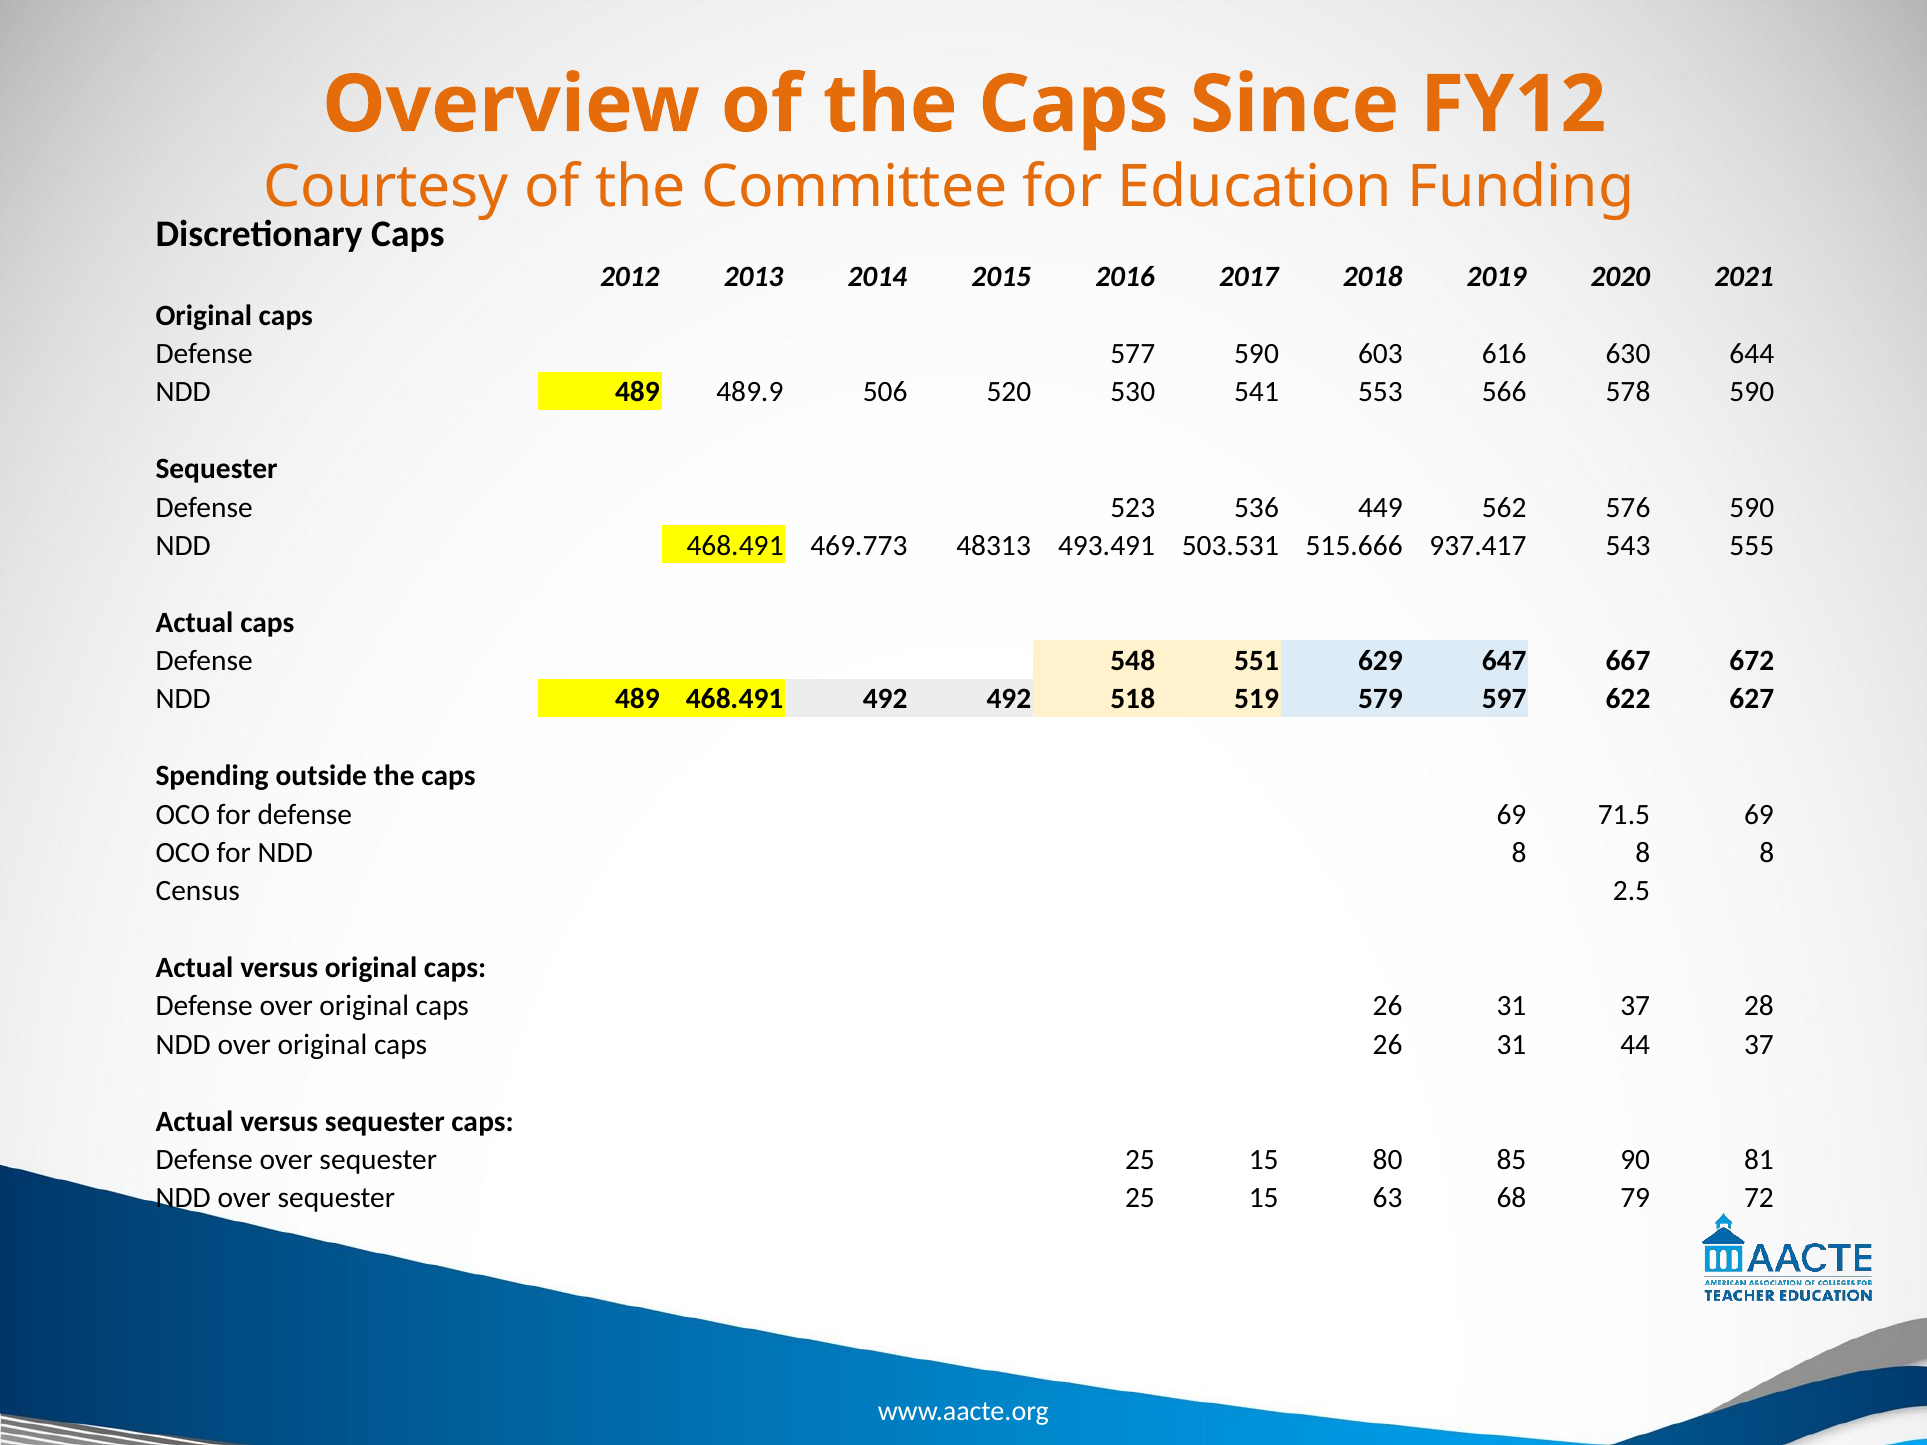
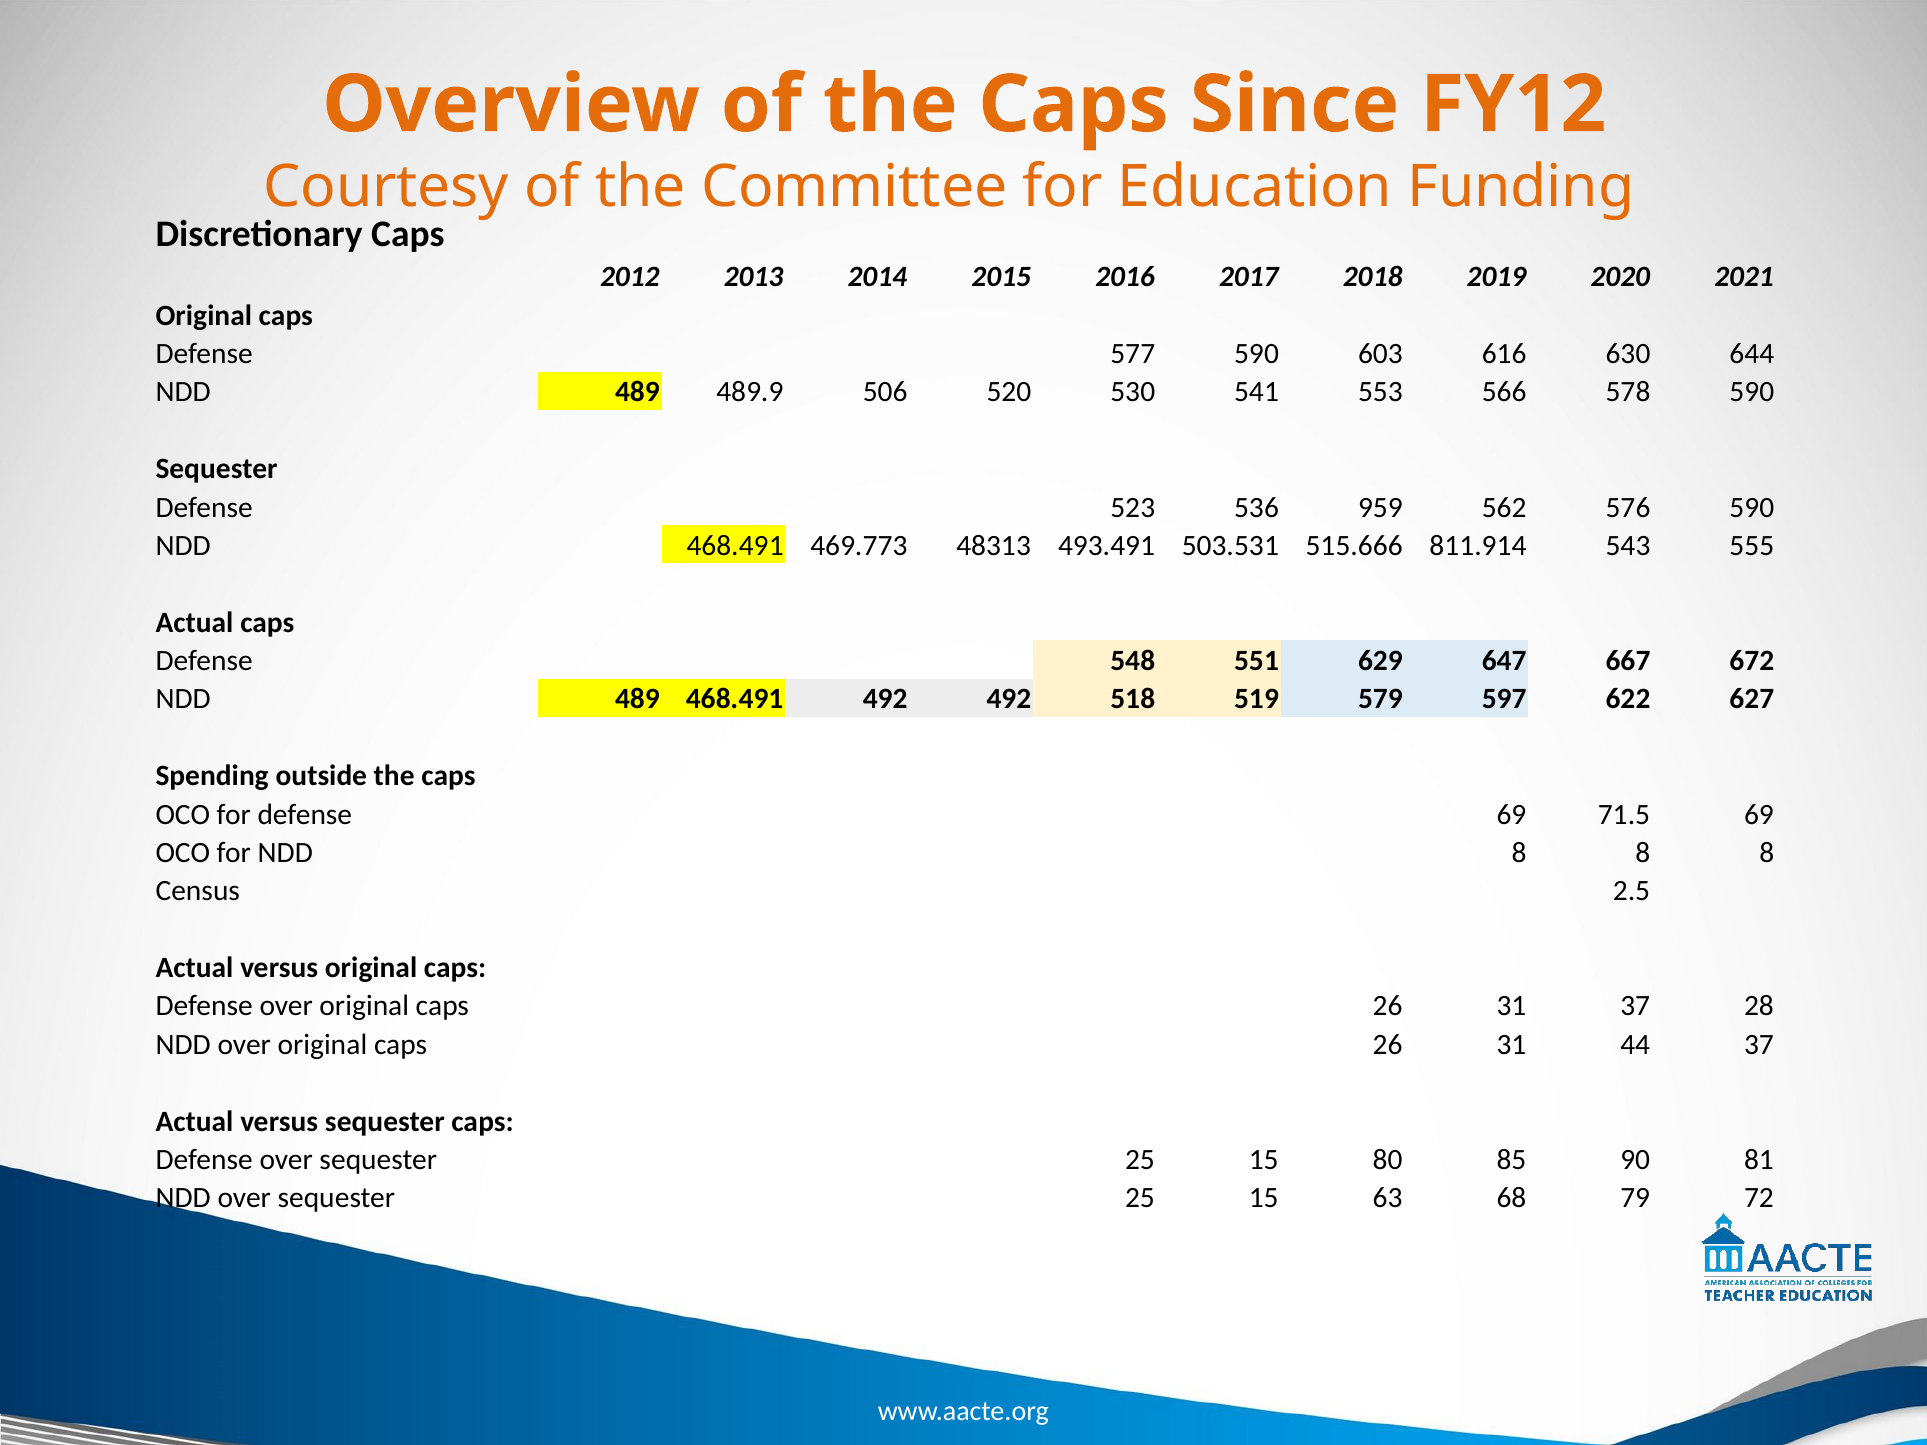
449: 449 -> 959
937.417: 937.417 -> 811.914
